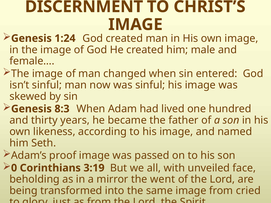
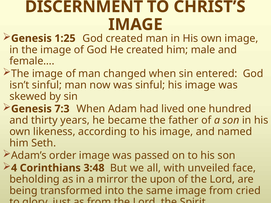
1:24: 1:24 -> 1:25
8:3: 8:3 -> 7:3
proof: proof -> order
0: 0 -> 4
3:19: 3:19 -> 3:48
went: went -> upon
